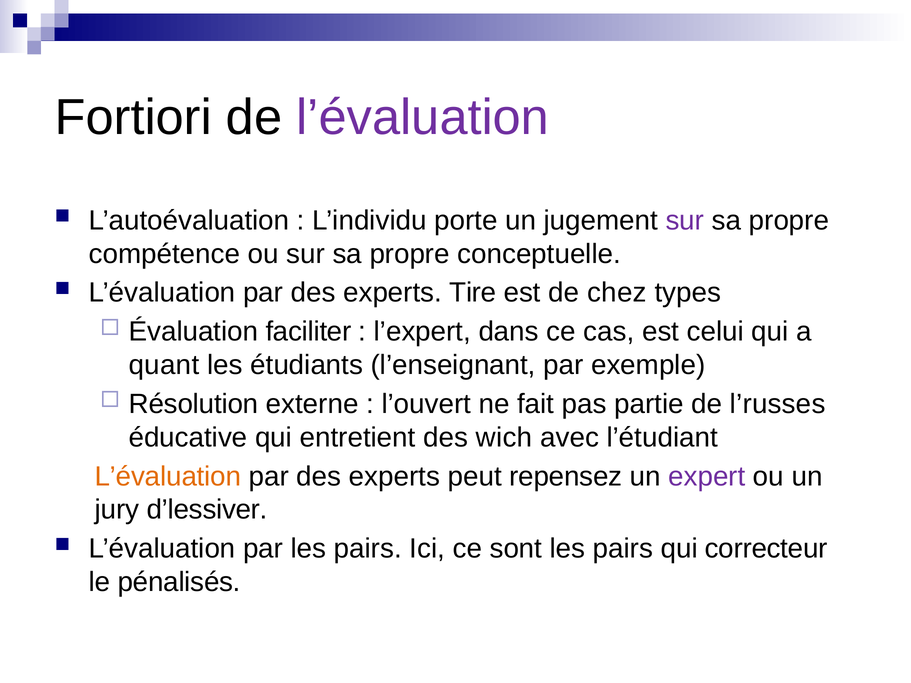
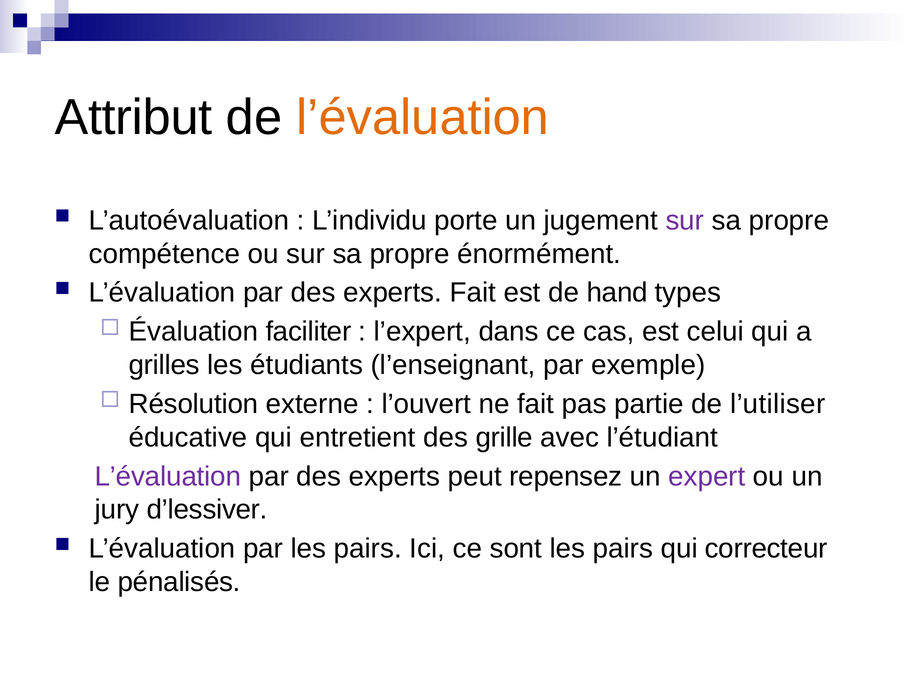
Fortiori: Fortiori -> Attribut
l’évaluation at (423, 117) colour: purple -> orange
conceptuelle: conceptuelle -> énormément
experts Tire: Tire -> Fait
chez: chez -> hand
quant: quant -> grilles
l’russes: l’russes -> l’utiliser
wich: wich -> grille
L’évaluation at (168, 477) colour: orange -> purple
